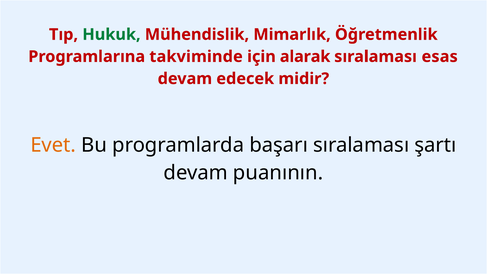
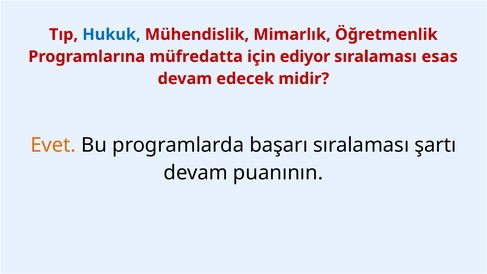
Hukuk colour: green -> blue
takviminde: takviminde -> müfredatta
alarak: alarak -> ediyor
